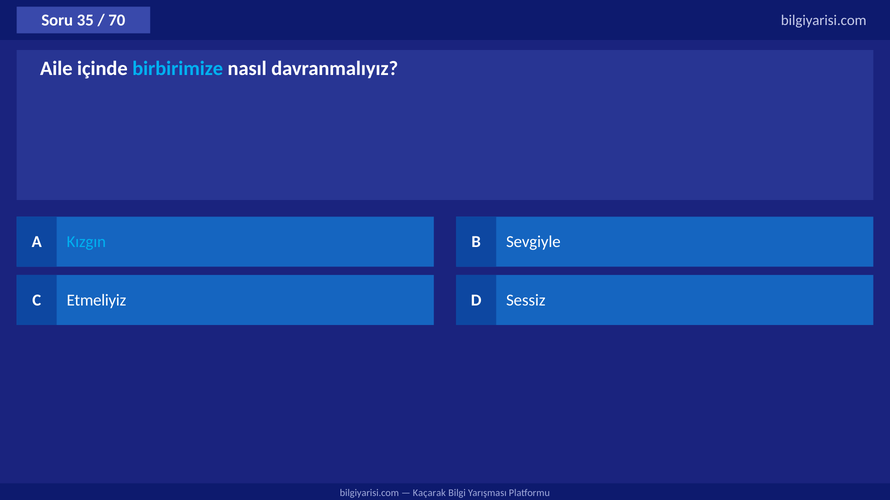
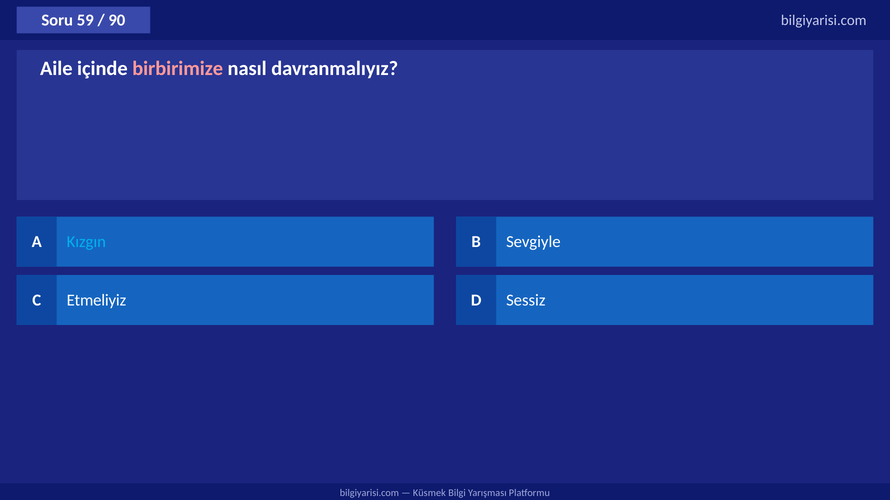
35: 35 -> 59
70: 70 -> 90
birbirimize colour: light blue -> pink
Kaçarak: Kaçarak -> Küsmek
